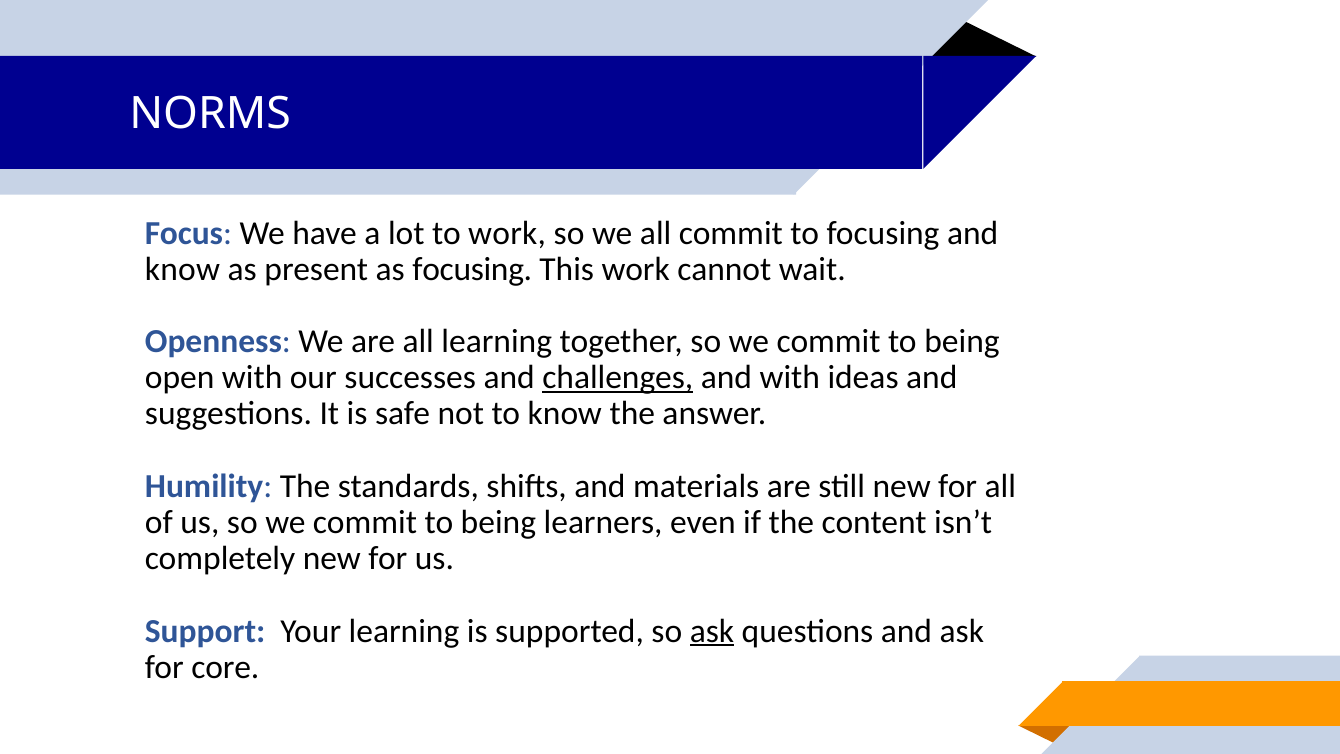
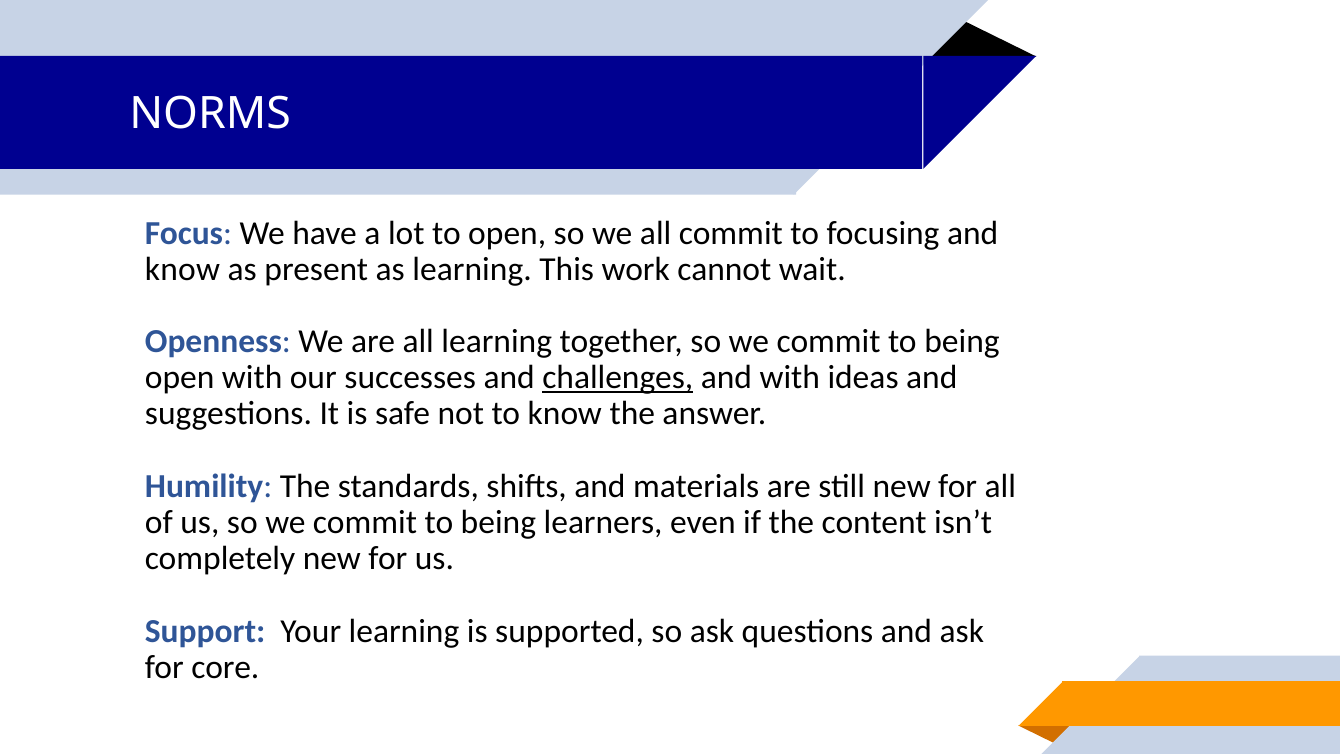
to work: work -> open
as focusing: focusing -> learning
ask at (712, 631) underline: present -> none
